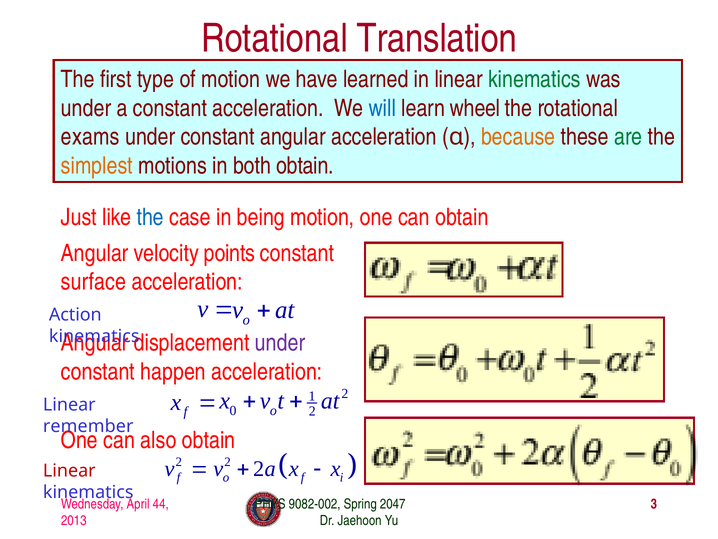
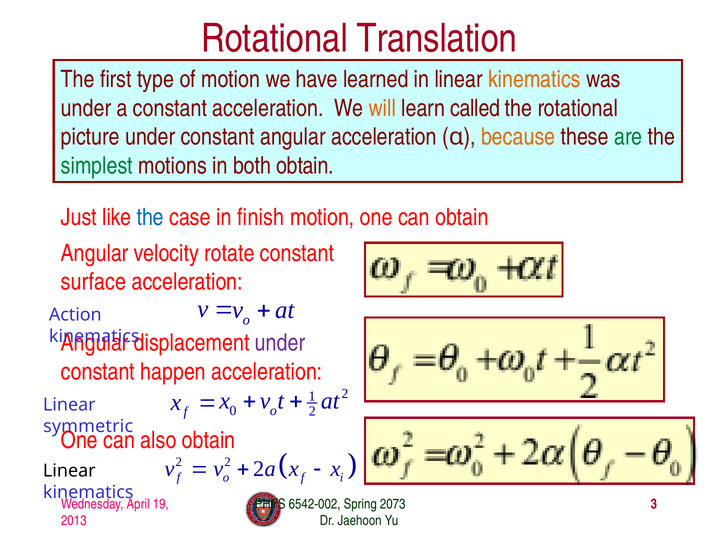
kinematics at (534, 79) colour: green -> orange
will colour: blue -> orange
wheel: wheel -> called
exams: exams -> picture
simplest colour: orange -> green
being: being -> finish
points: points -> rotate
remember: remember -> symmetric
Linear at (69, 470) colour: red -> black
44: 44 -> 19
9082-002: 9082-002 -> 6542-002
2047: 2047 -> 2073
